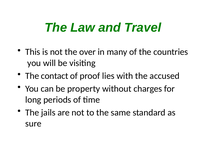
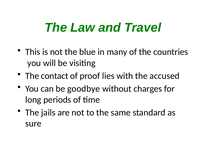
over: over -> blue
property: property -> goodbye
